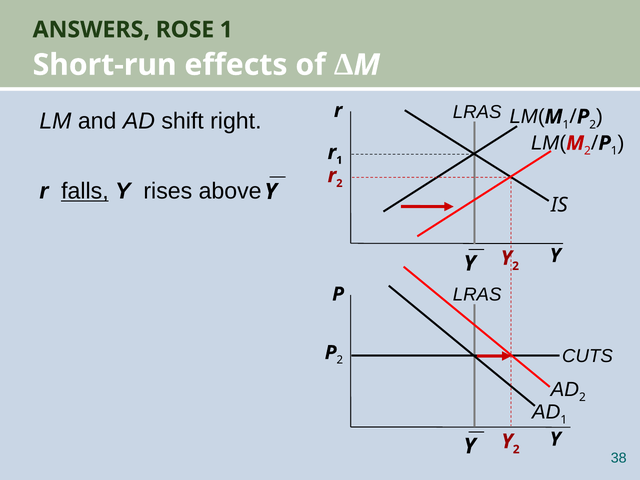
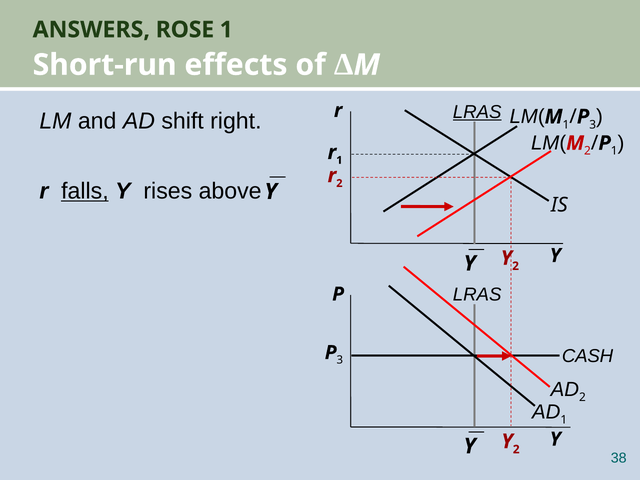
LRAS at (477, 112) underline: none -> present
2 at (593, 125): 2 -> 3
CUTS: CUTS -> CASH
2 at (340, 360): 2 -> 3
